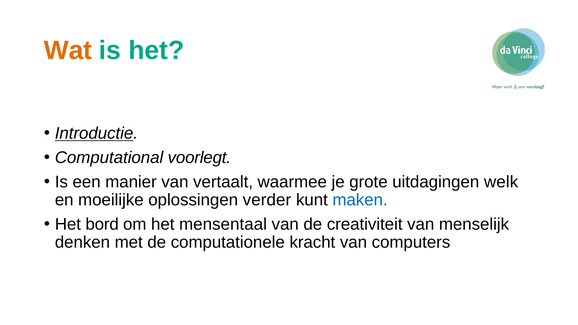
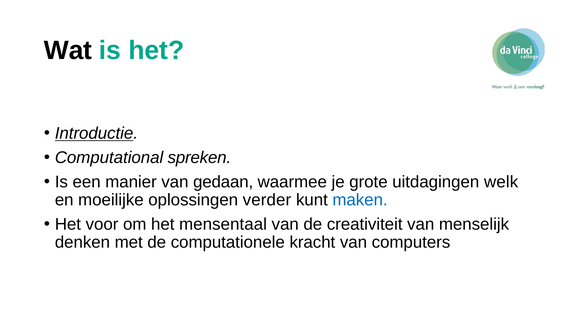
Wat colour: orange -> black
voorlegt: voorlegt -> spreken
vertaalt: vertaalt -> gedaan
bord: bord -> voor
